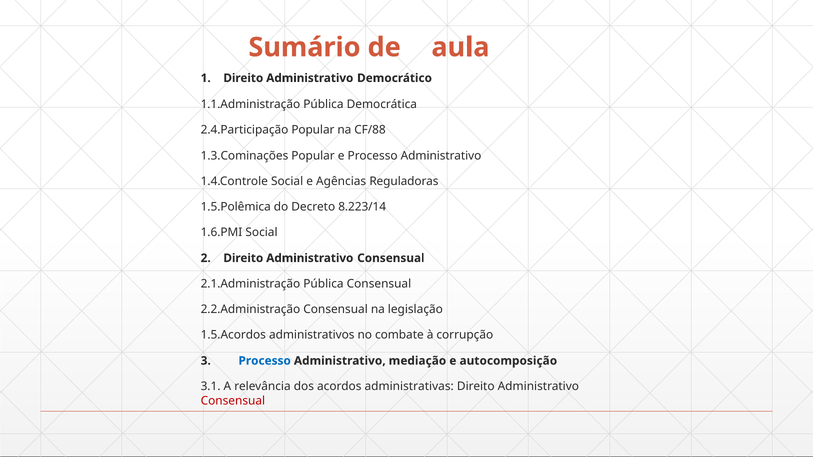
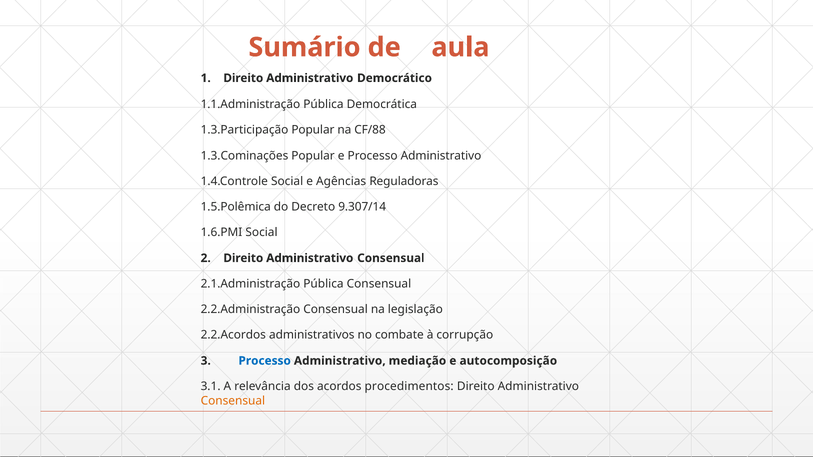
2.4.Participação: 2.4.Participação -> 1.3.Participação
8.223/14: 8.223/14 -> 9.307/14
1.5.Acordos: 1.5.Acordos -> 2.2.Acordos
administrativas: administrativas -> procedimentos
Consensual at (233, 401) colour: red -> orange
